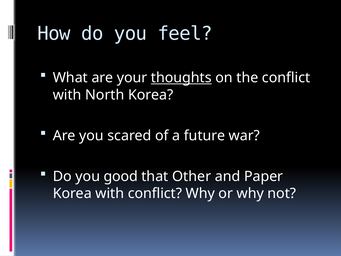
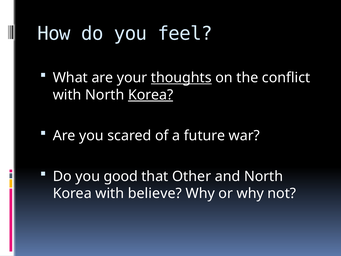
Korea at (151, 95) underline: none -> present
and Paper: Paper -> North
with conflict: conflict -> believe
